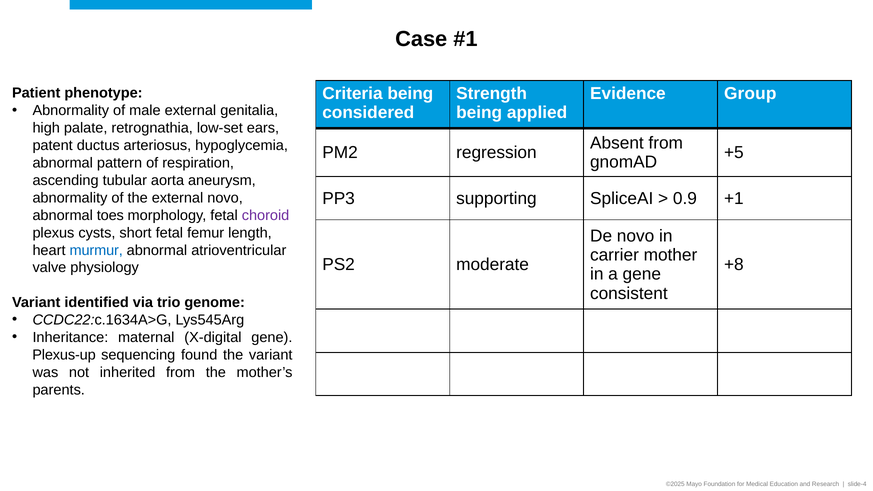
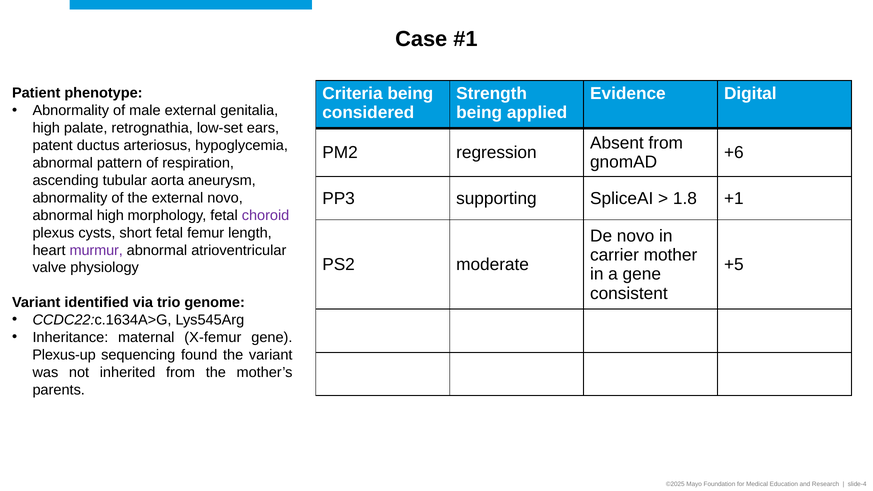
Group: Group -> Digital
+5: +5 -> +6
0.9: 0.9 -> 1.8
abnormal toes: toes -> high
murmur colour: blue -> purple
+8: +8 -> +5
X-digital: X-digital -> X-femur
